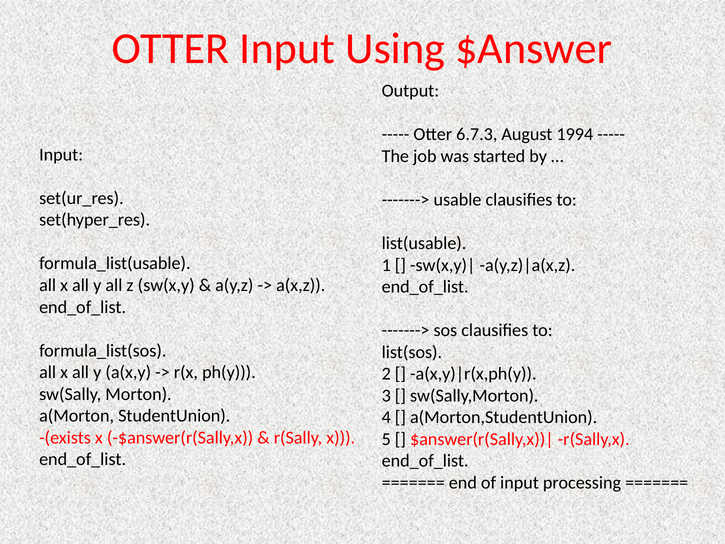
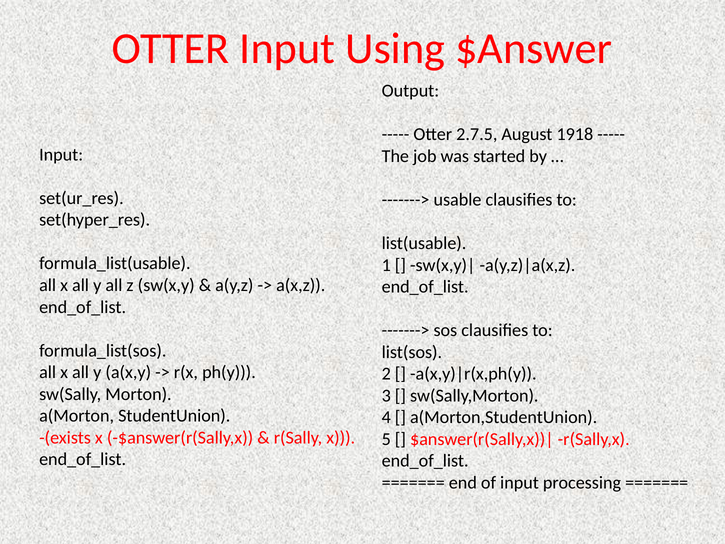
6.7.3: 6.7.3 -> 2.7.5
1994: 1994 -> 1918
